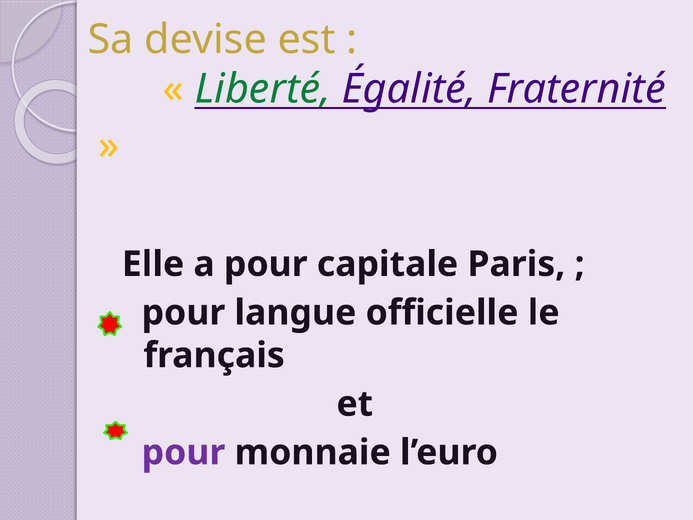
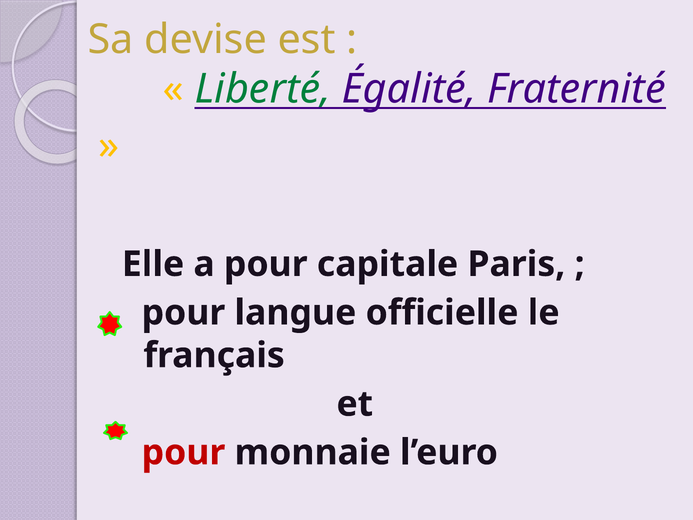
pour at (183, 452) colour: purple -> red
